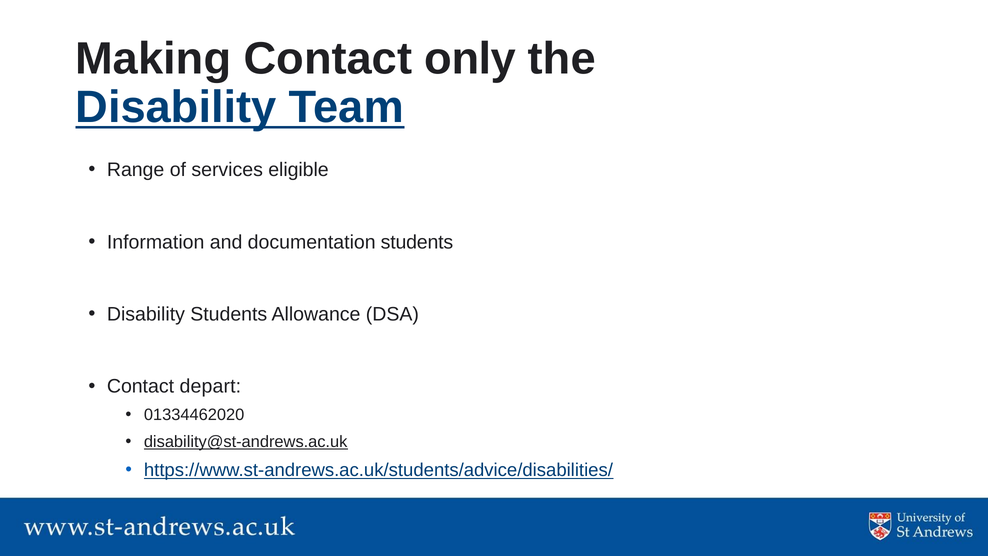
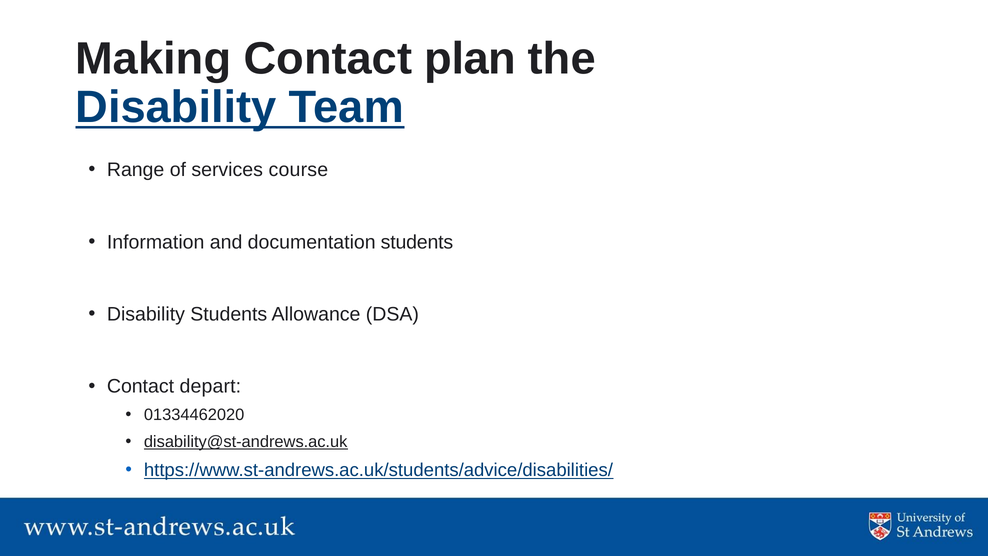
only: only -> plan
eligible: eligible -> course
